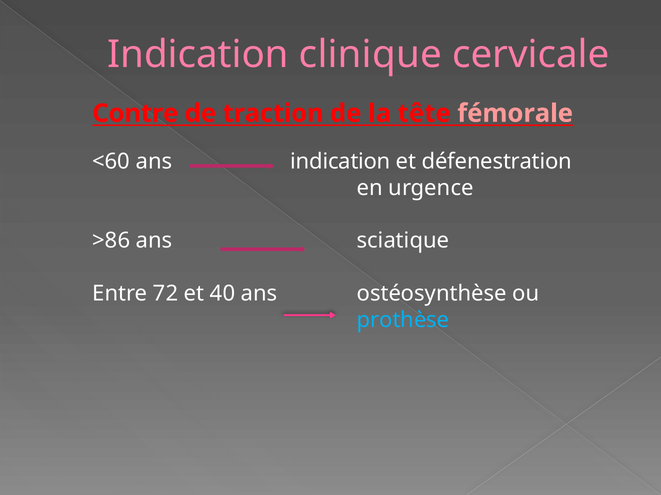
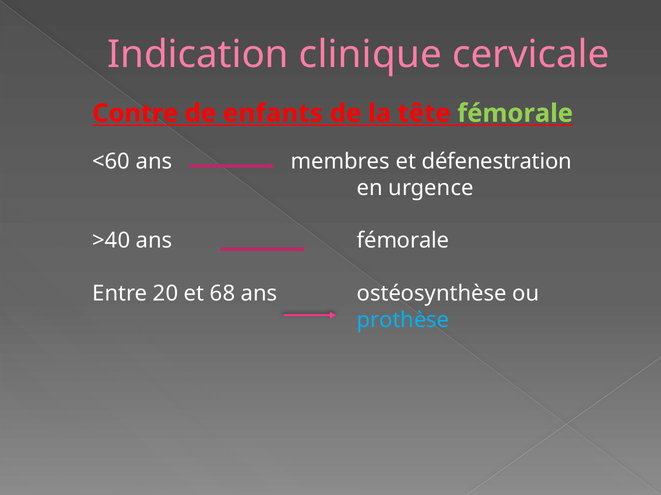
traction: traction -> enfants
fémorale at (515, 114) colour: pink -> light green
ans indication: indication -> membres
>86: >86 -> >40
ans sciatique: sciatique -> fémorale
72: 72 -> 20
40: 40 -> 68
